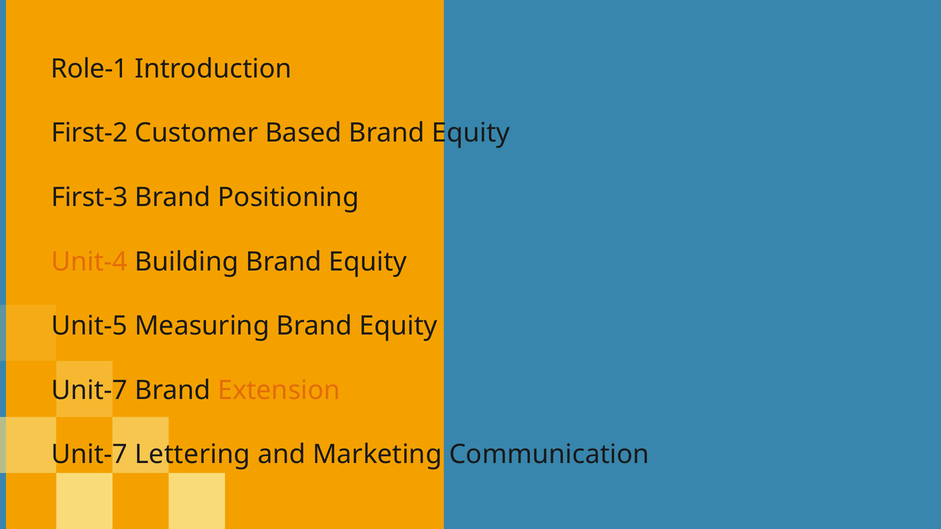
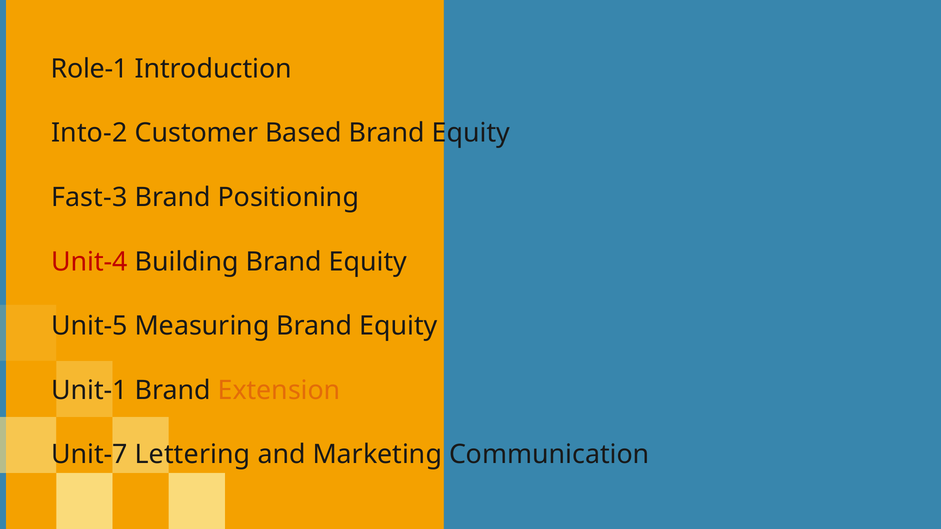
First-2: First-2 -> Into-2
First-3: First-3 -> Fast-3
Unit-4 colour: orange -> red
Unit-7 at (89, 390): Unit-7 -> Unit-1
